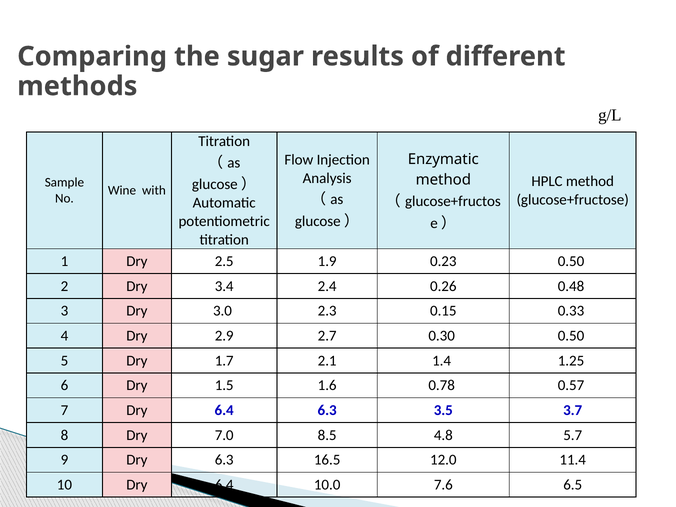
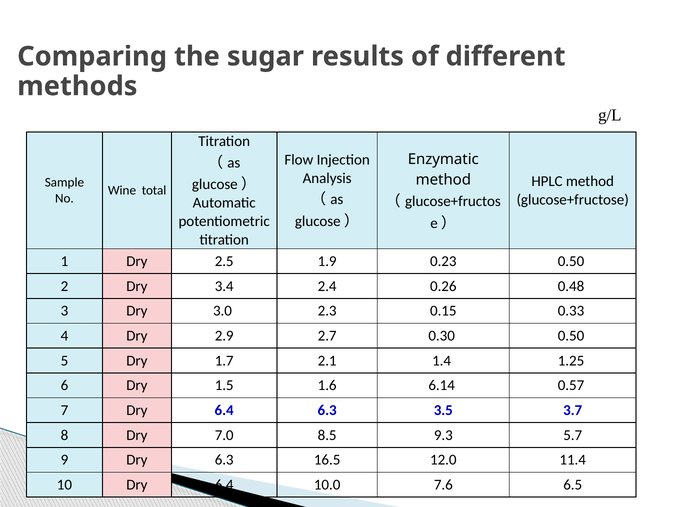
with: with -> total
0.78: 0.78 -> 6.14
4.8: 4.8 -> 9.3
